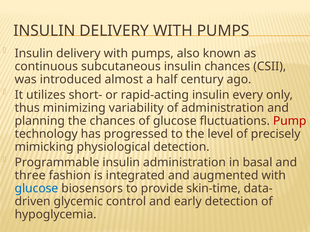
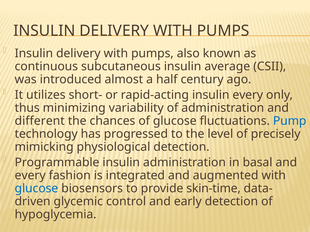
insulin chances: chances -> average
planning: planning -> different
Pump colour: red -> blue
three at (30, 176): three -> every
